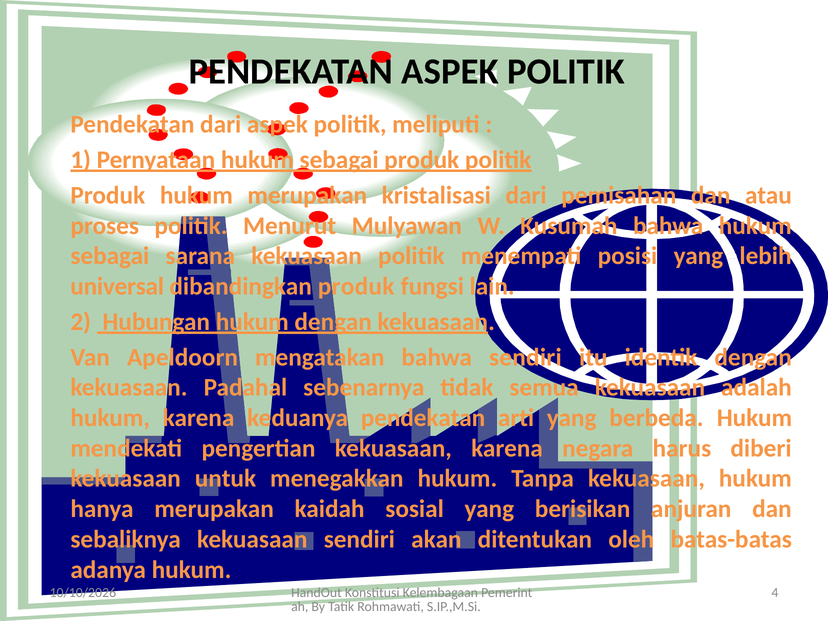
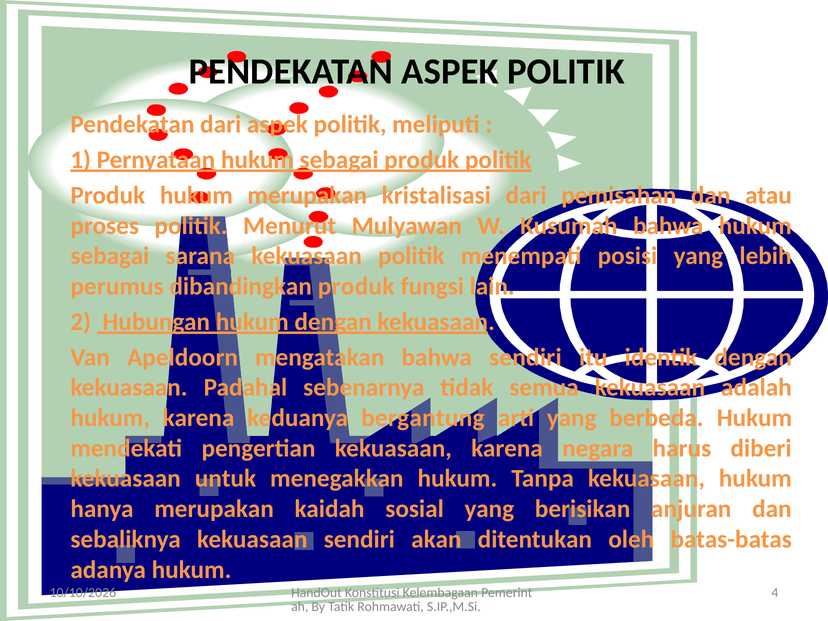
universal: universal -> perumus
keduanya pendekatan: pendekatan -> bergantung
